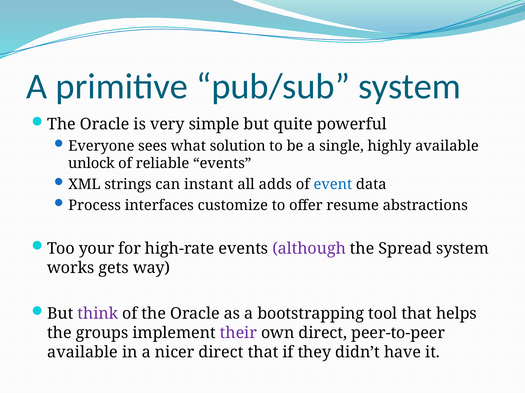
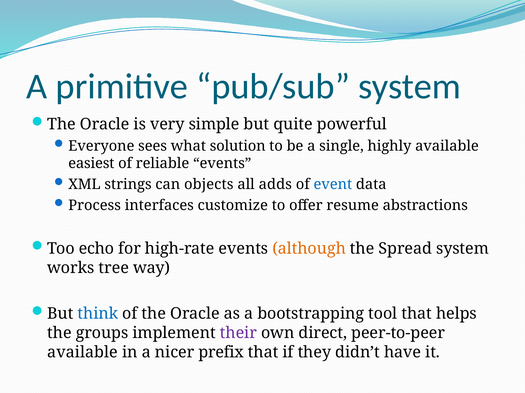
unlock: unlock -> easiest
instant: instant -> objects
your: your -> echo
although colour: purple -> orange
gets: gets -> tree
think colour: purple -> blue
nicer direct: direct -> prefix
